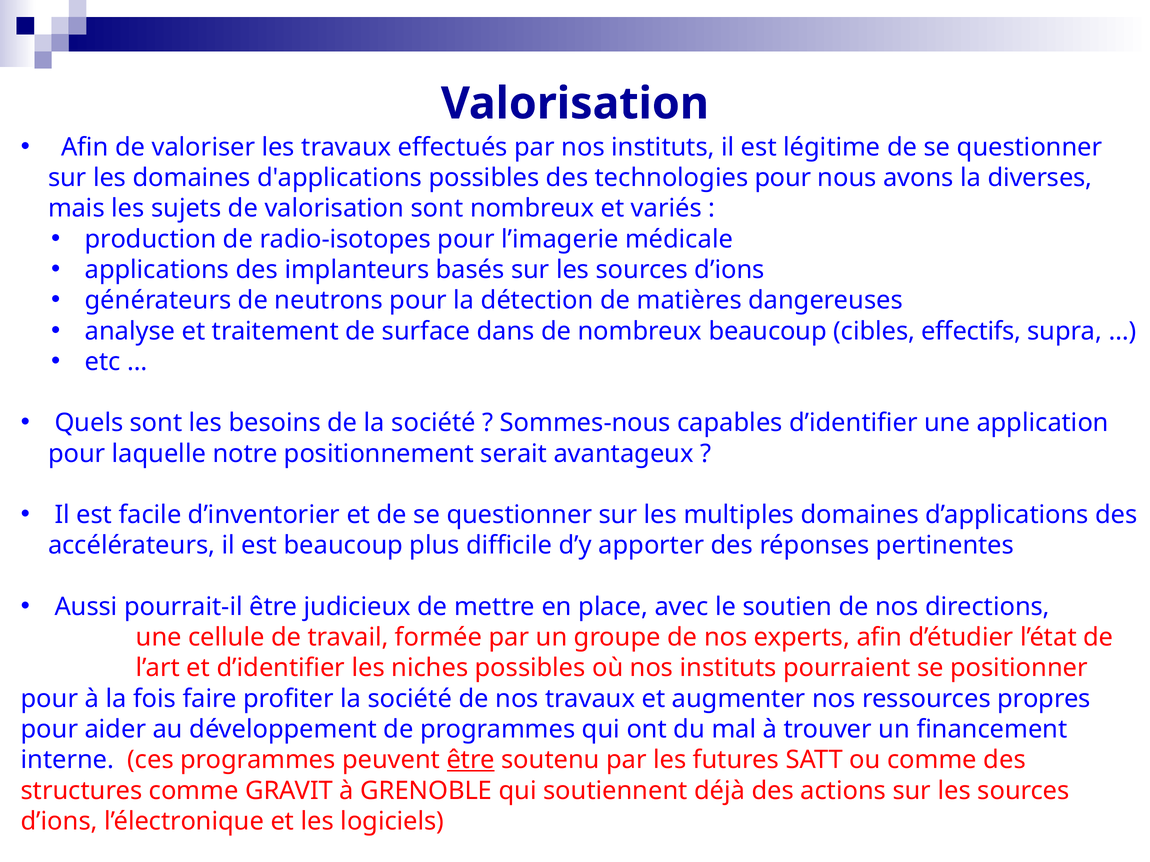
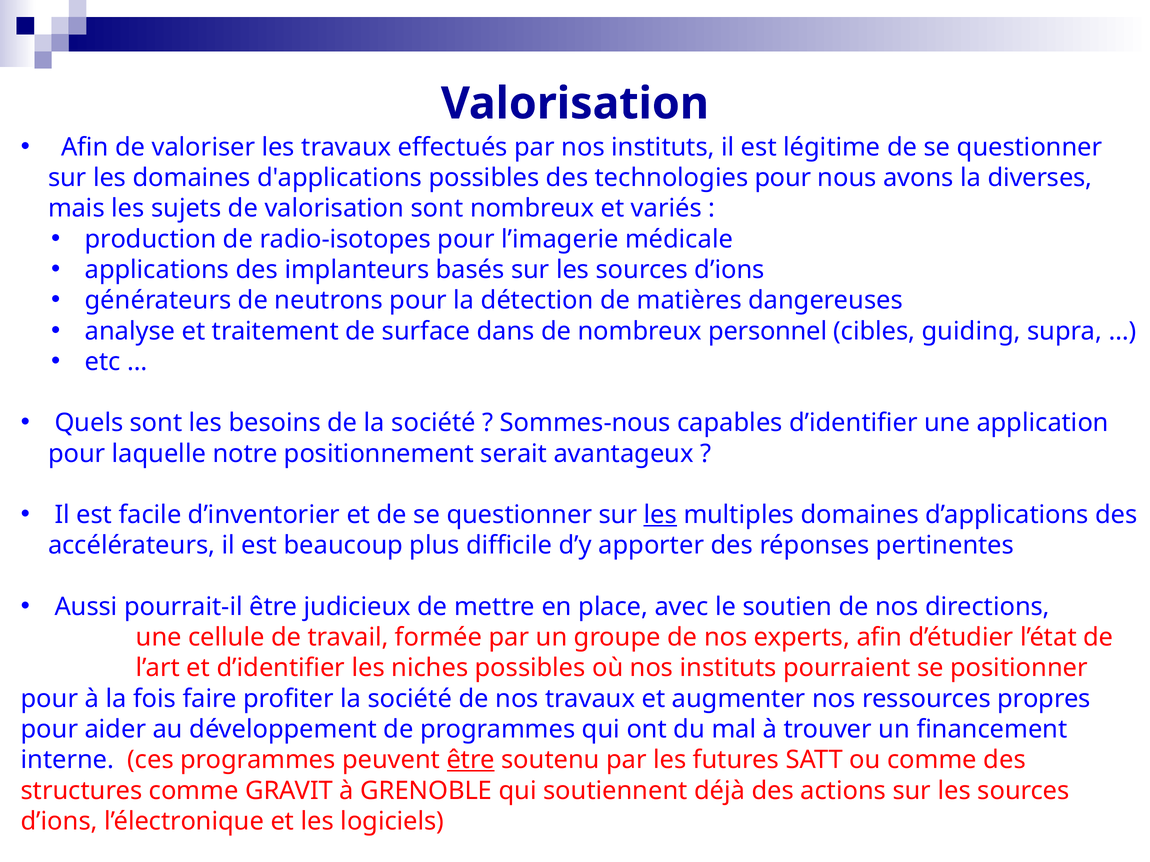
nombreux beaucoup: beaucoup -> personnel
effectifs: effectifs -> guiding
les at (660, 515) underline: none -> present
